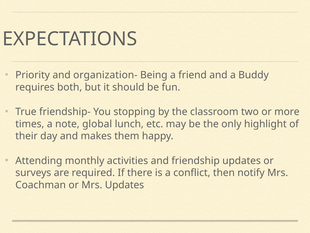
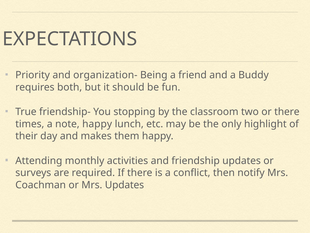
or more: more -> there
note global: global -> happy
